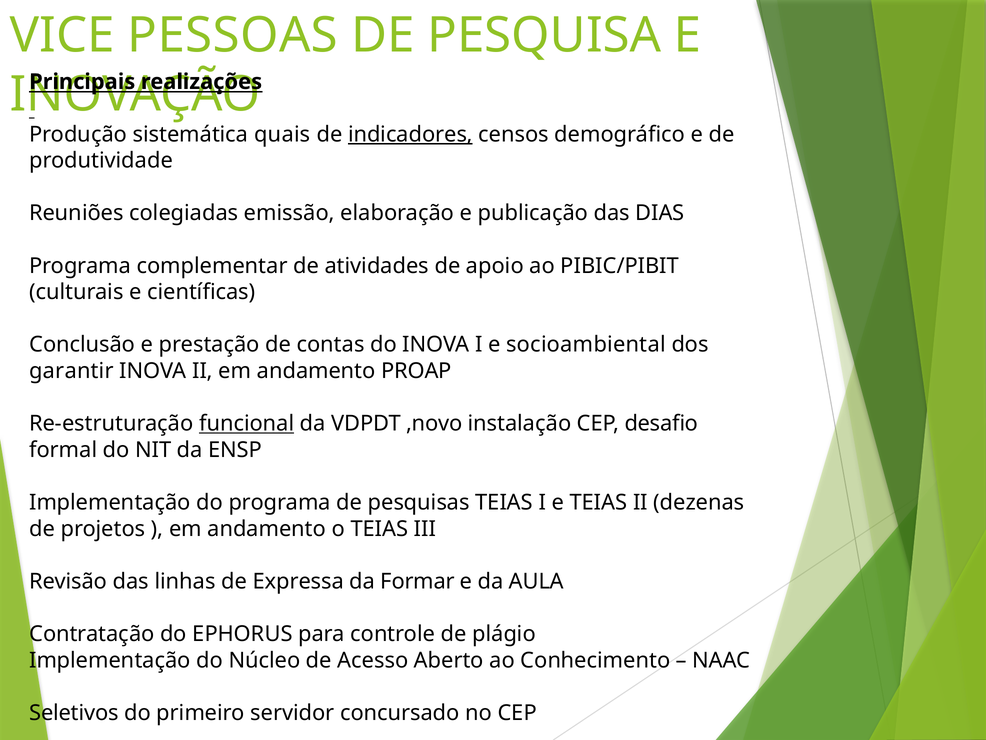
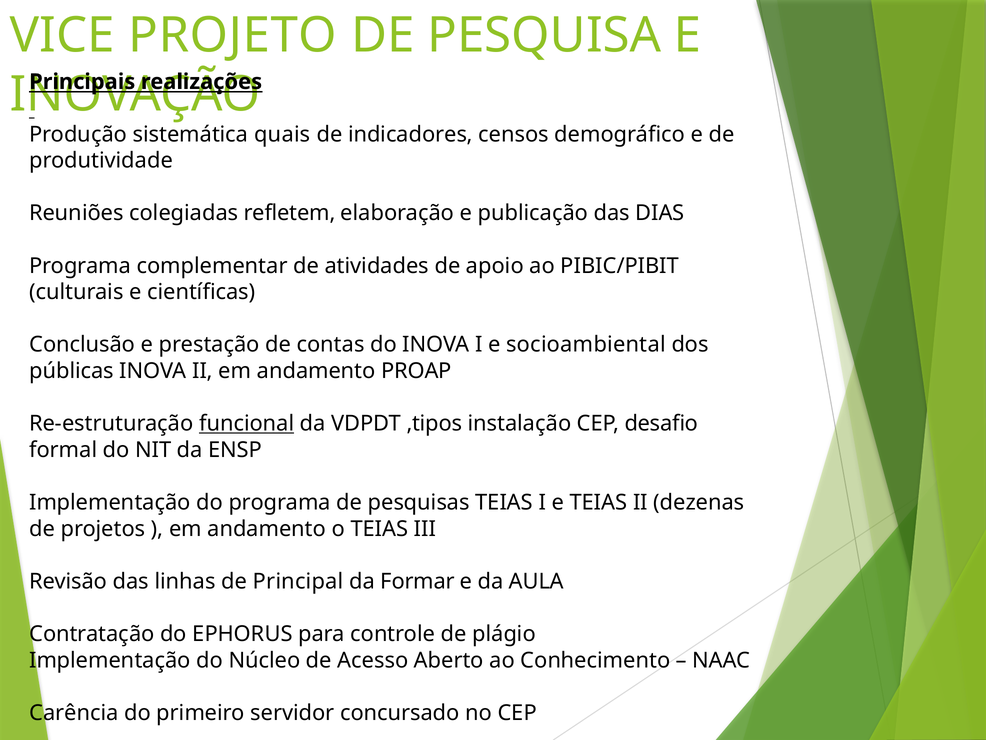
PESSOAS: PESSOAS -> PROJETO
indicadores underline: present -> none
emissão: emissão -> refletem
garantir: garantir -> públicas
,novo: ,novo -> ,tipos
Expressa: Expressa -> Principal
Seletivos: Seletivos -> Carência
